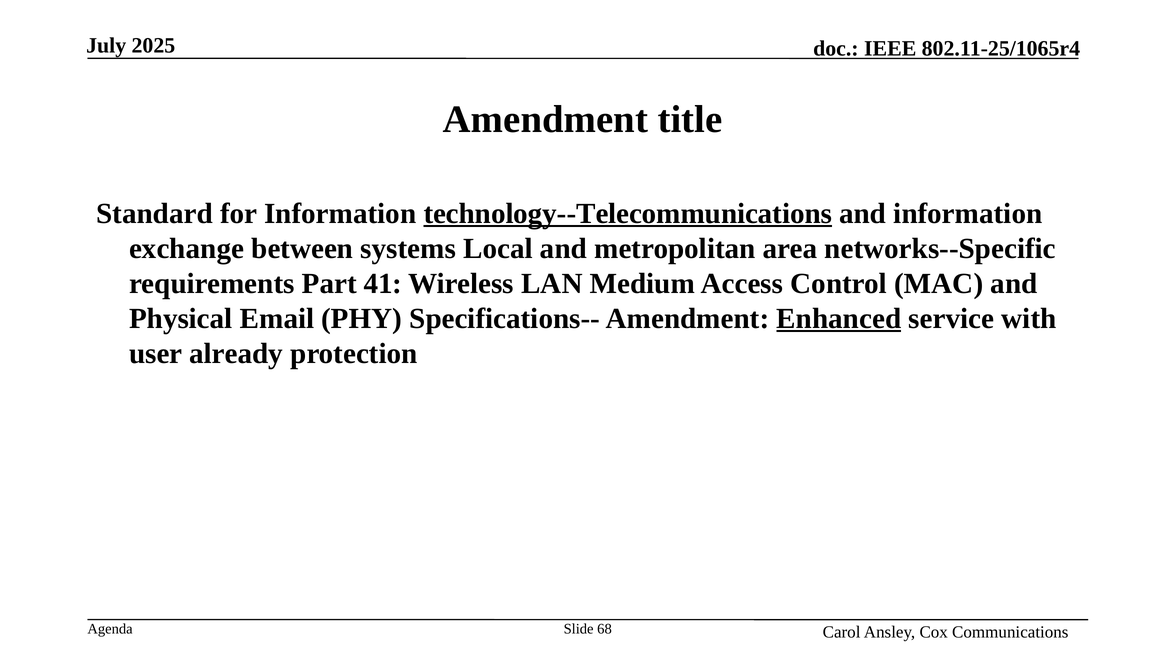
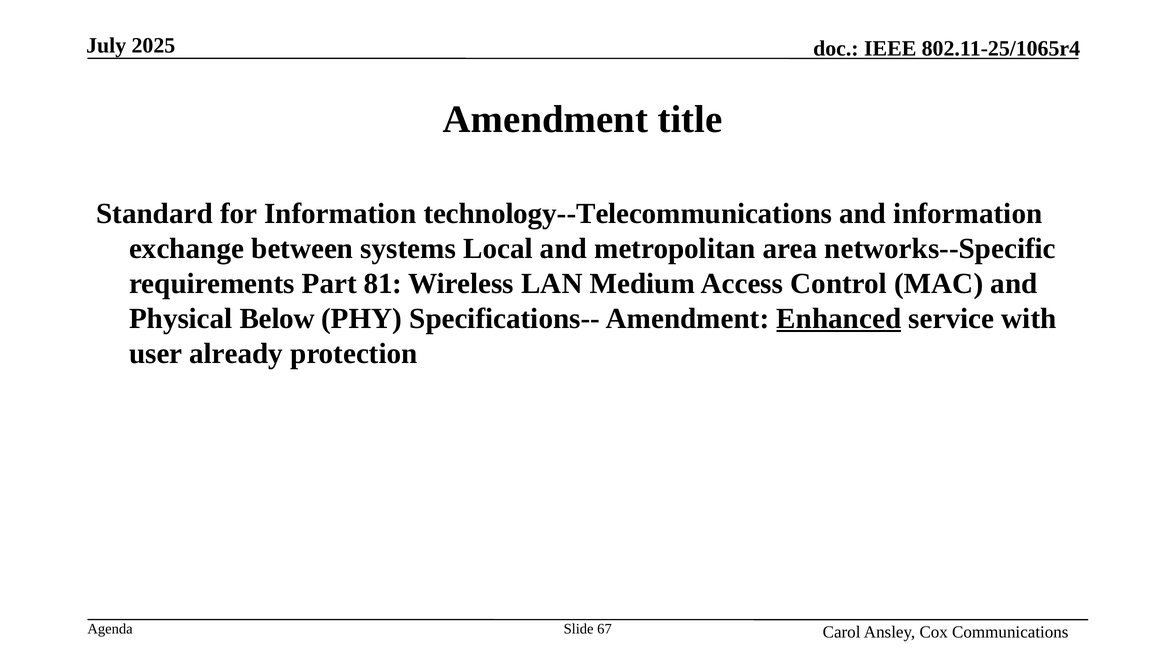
technology--Telecommunications underline: present -> none
41: 41 -> 81
Email: Email -> Below
68: 68 -> 67
